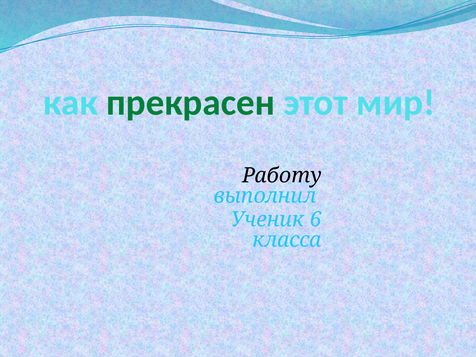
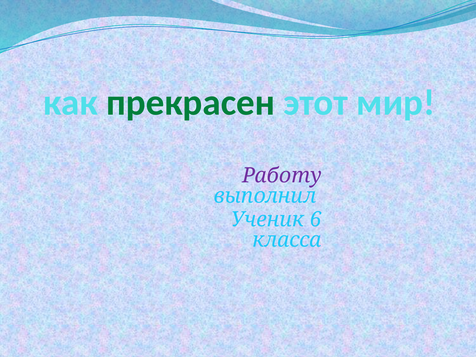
Работу colour: black -> purple
